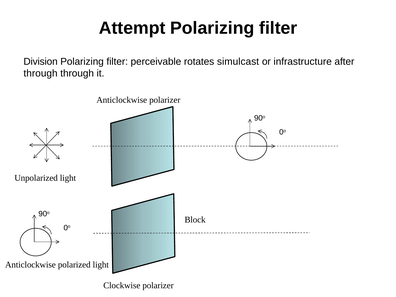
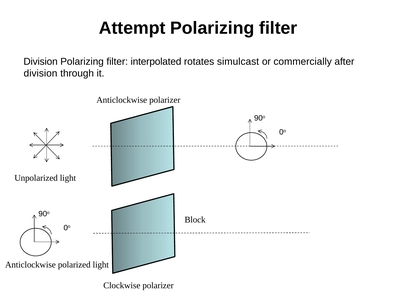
perceivable: perceivable -> interpolated
infrastructure: infrastructure -> commercially
through at (41, 73): through -> division
